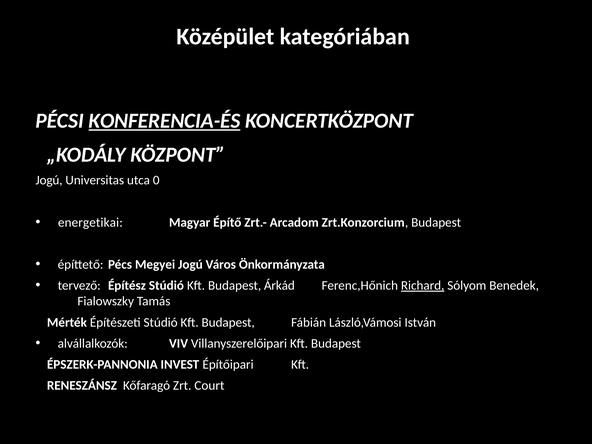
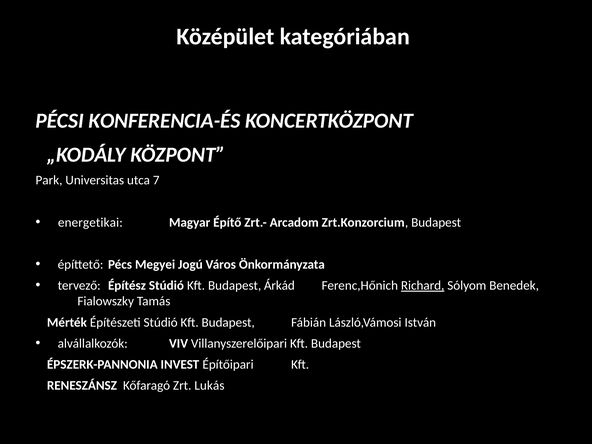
KONFERENCIA-ÉS underline: present -> none
Jogú at (49, 180): Jogú -> Park
0: 0 -> 7
Court: Court -> Lukás
